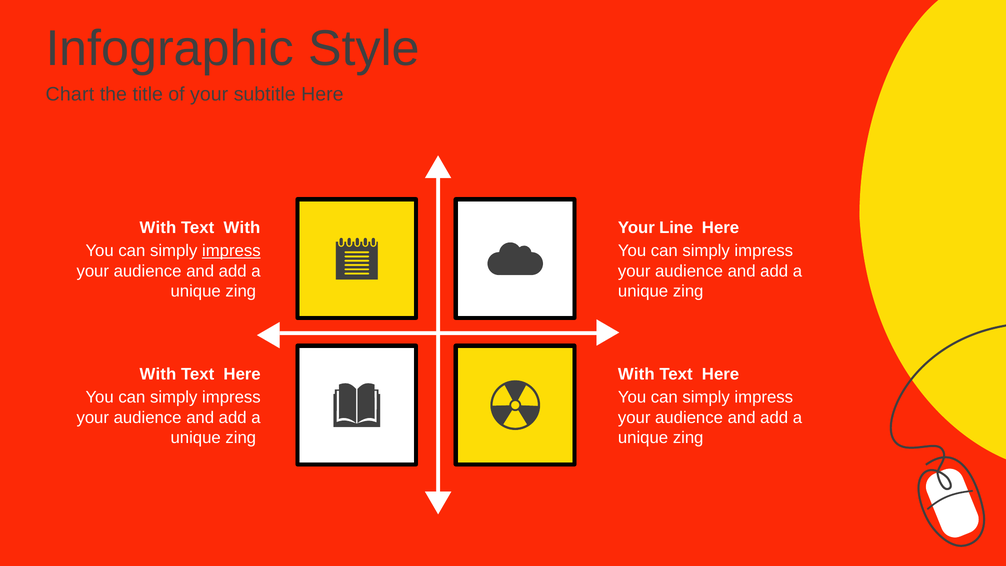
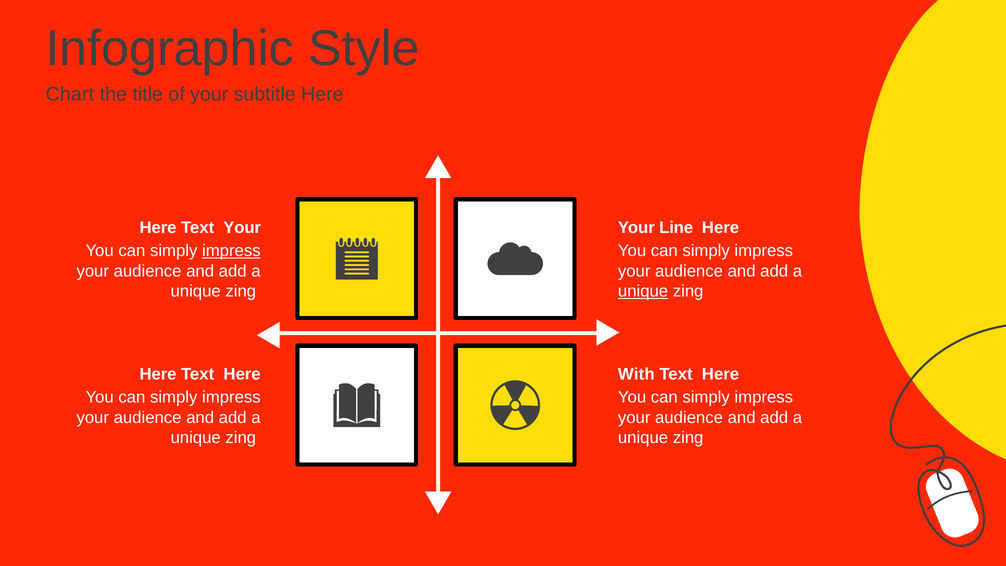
With at (158, 228): With -> Here
Text With: With -> Your
unique at (643, 291) underline: none -> present
With at (158, 374): With -> Here
